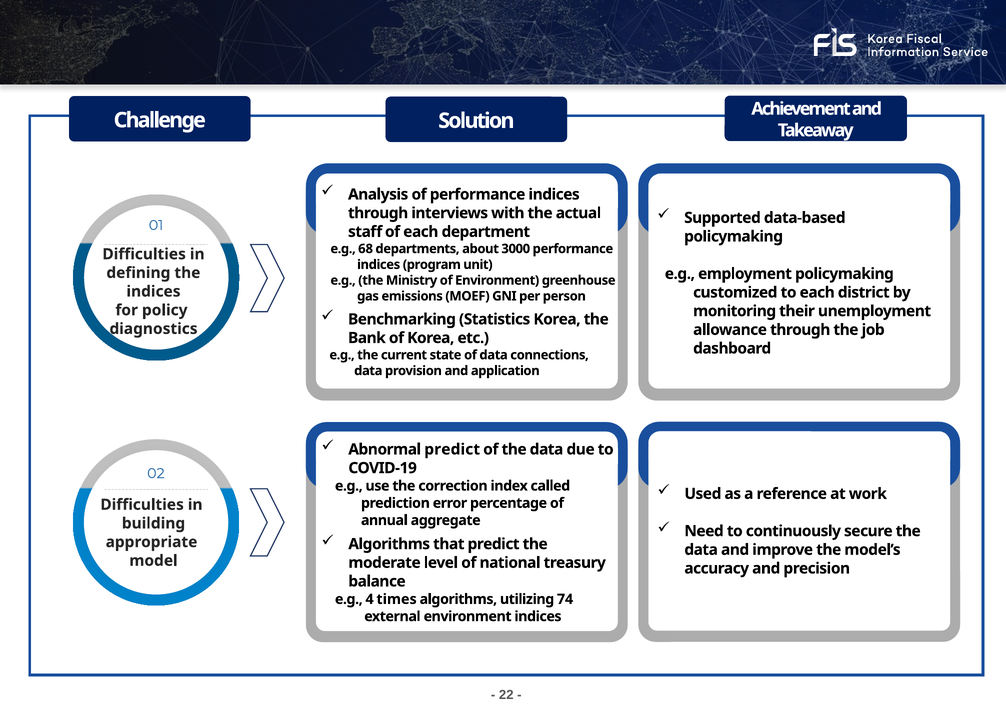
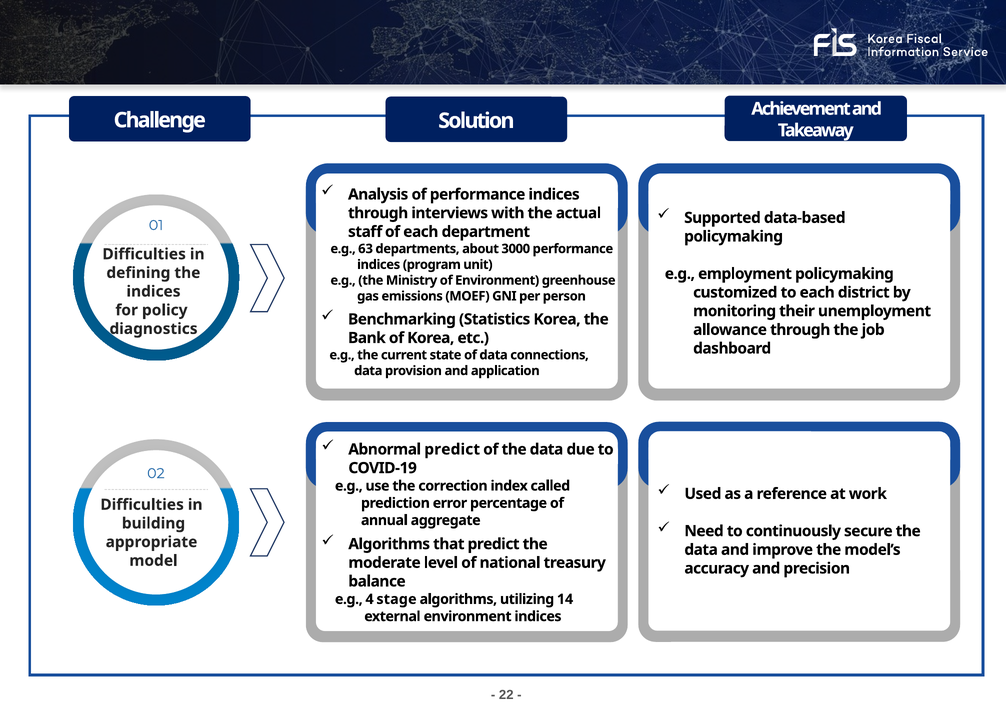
68: 68 -> 63
times: times -> stage
74: 74 -> 14
